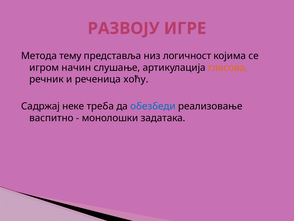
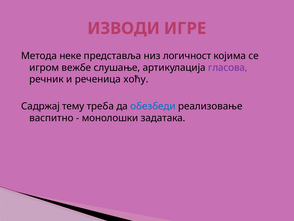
РАЗВОЈУ: РАЗВОЈУ -> ИЗВОДИ
тему: тему -> неке
начин: начин -> вежбе
гласова colour: orange -> purple
неке: неке -> тему
